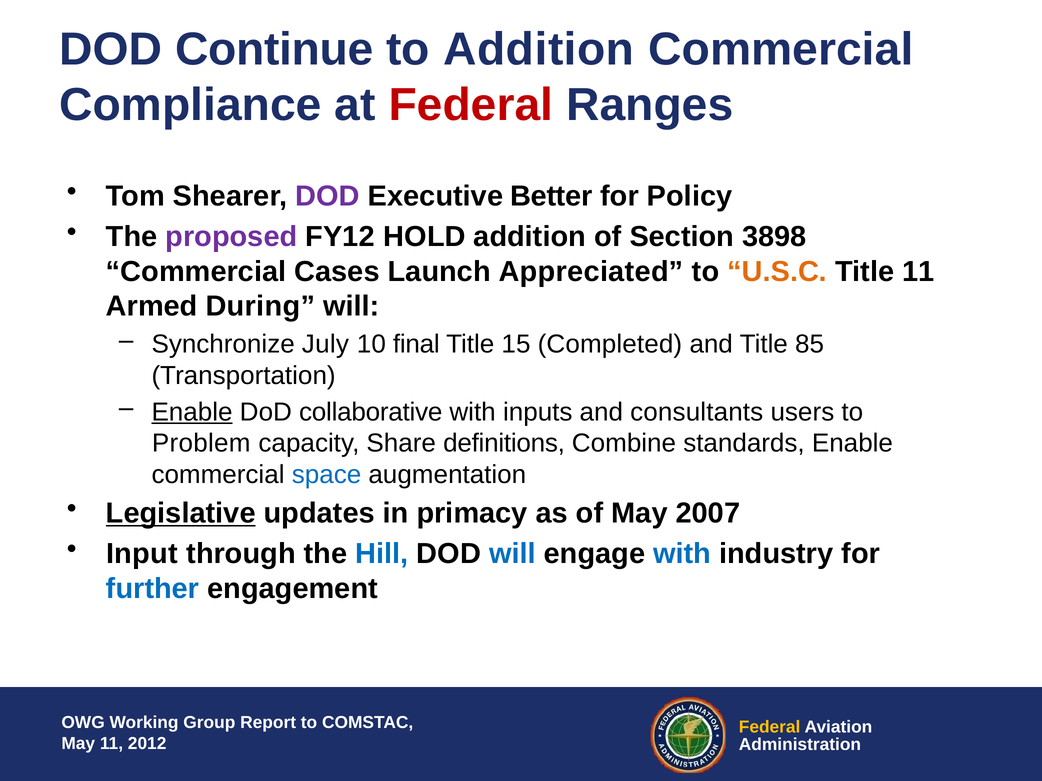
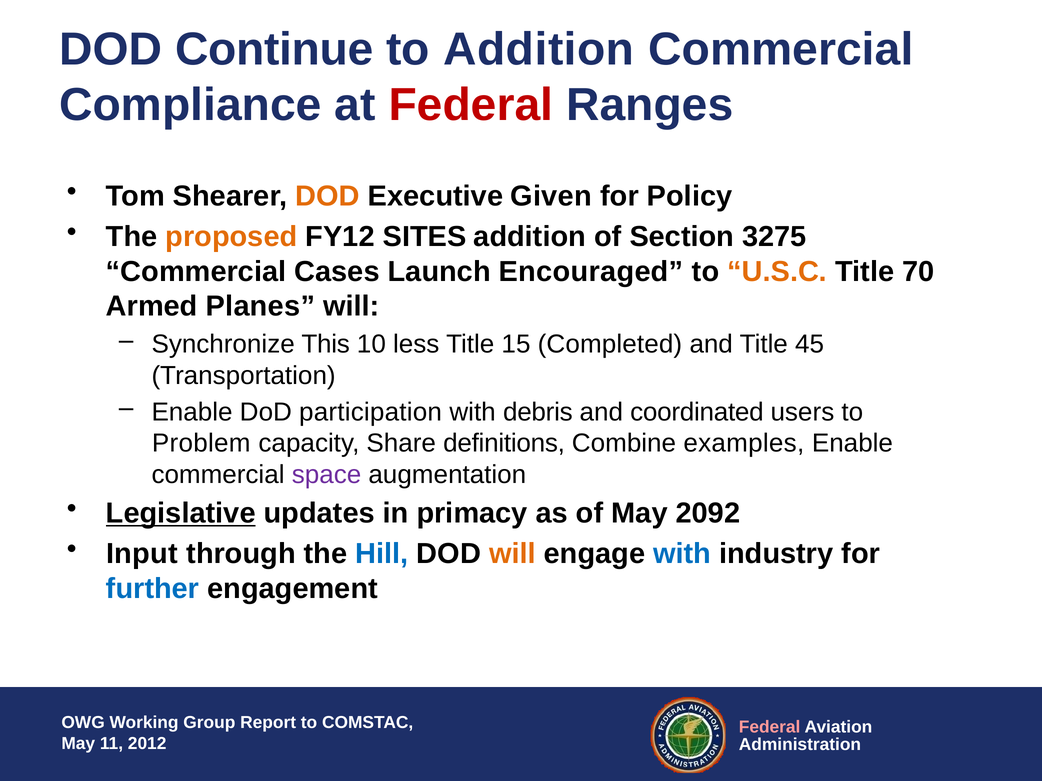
DOD at (328, 196) colour: purple -> orange
Better: Better -> Given
proposed colour: purple -> orange
HOLD: HOLD -> SITES
3898: 3898 -> 3275
Appreciated: Appreciated -> Encouraged
Title 11: 11 -> 70
During: During -> Planes
July: July -> This
final: final -> less
85: 85 -> 45
Enable at (192, 412) underline: present -> none
collaborative: collaborative -> participation
inputs: inputs -> debris
consultants: consultants -> coordinated
standards: standards -> examples
space colour: blue -> purple
2007: 2007 -> 2092
will at (512, 554) colour: blue -> orange
Federal at (770, 728) colour: yellow -> pink
